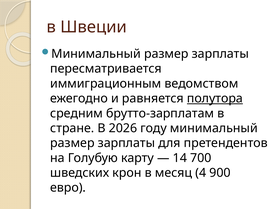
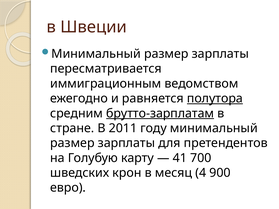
брутто-зарплатам underline: none -> present
2026: 2026 -> 2011
14: 14 -> 41
